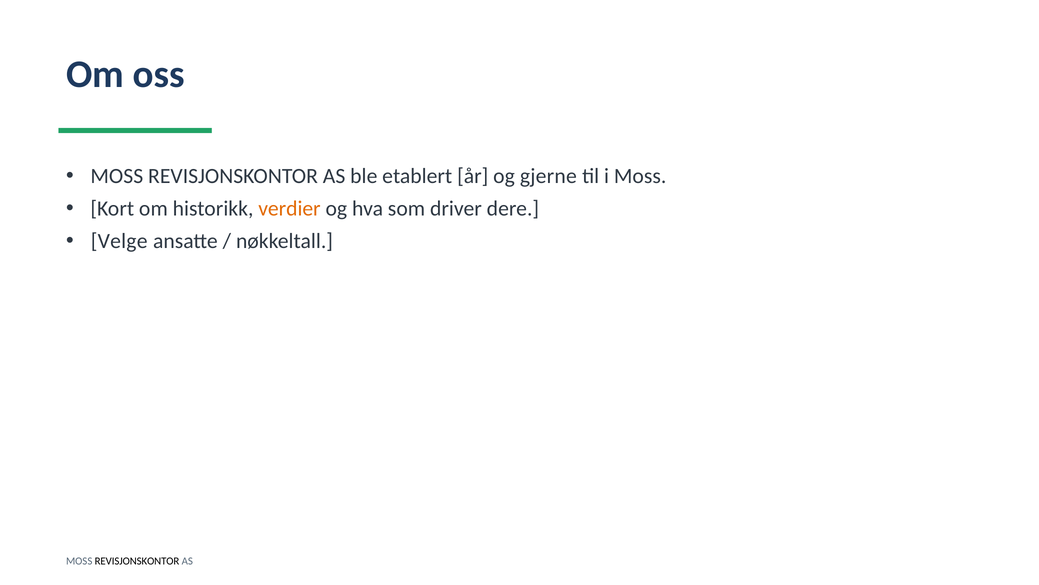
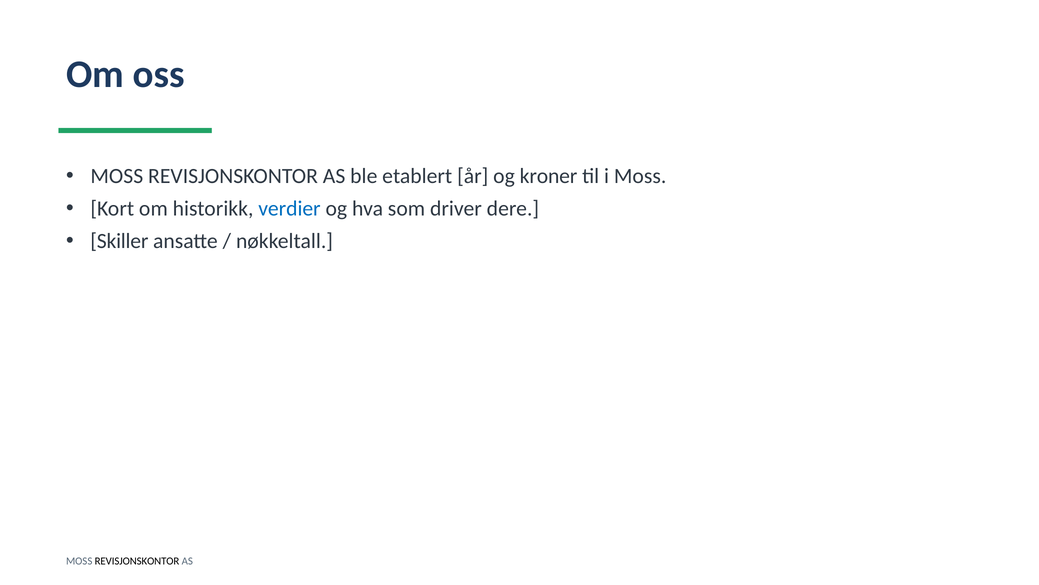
gjerne: gjerne -> kroner
verdier colour: orange -> blue
Velge: Velge -> Skiller
